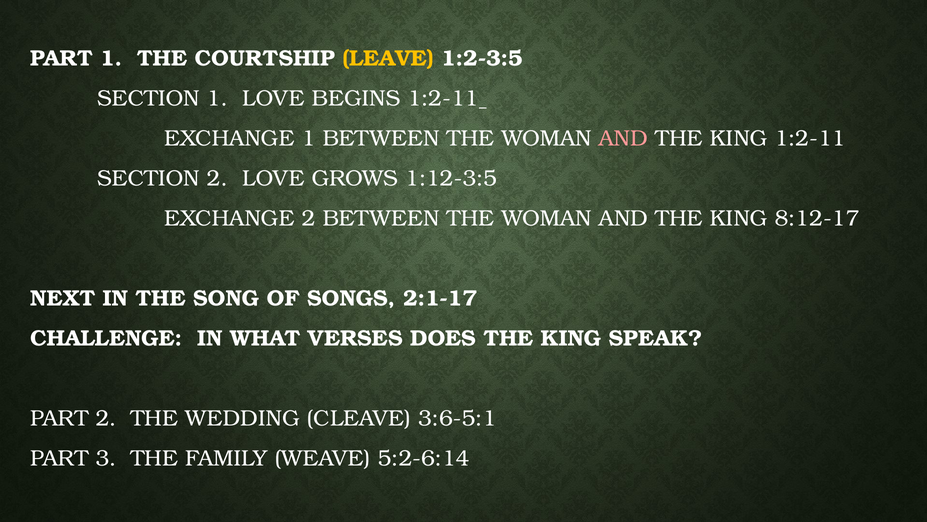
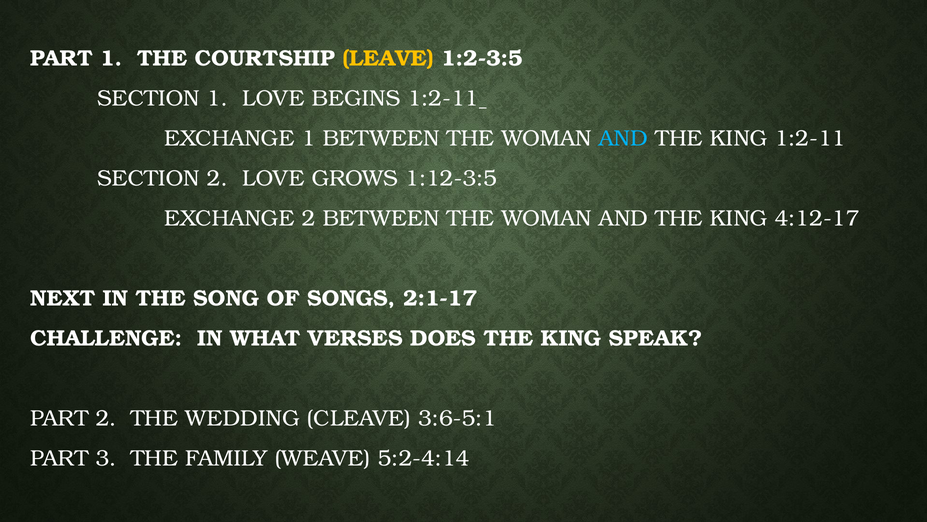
AND at (624, 138) colour: pink -> light blue
8:12-17: 8:12-17 -> 4:12-17
5:2-6:14: 5:2-6:14 -> 5:2-4:14
